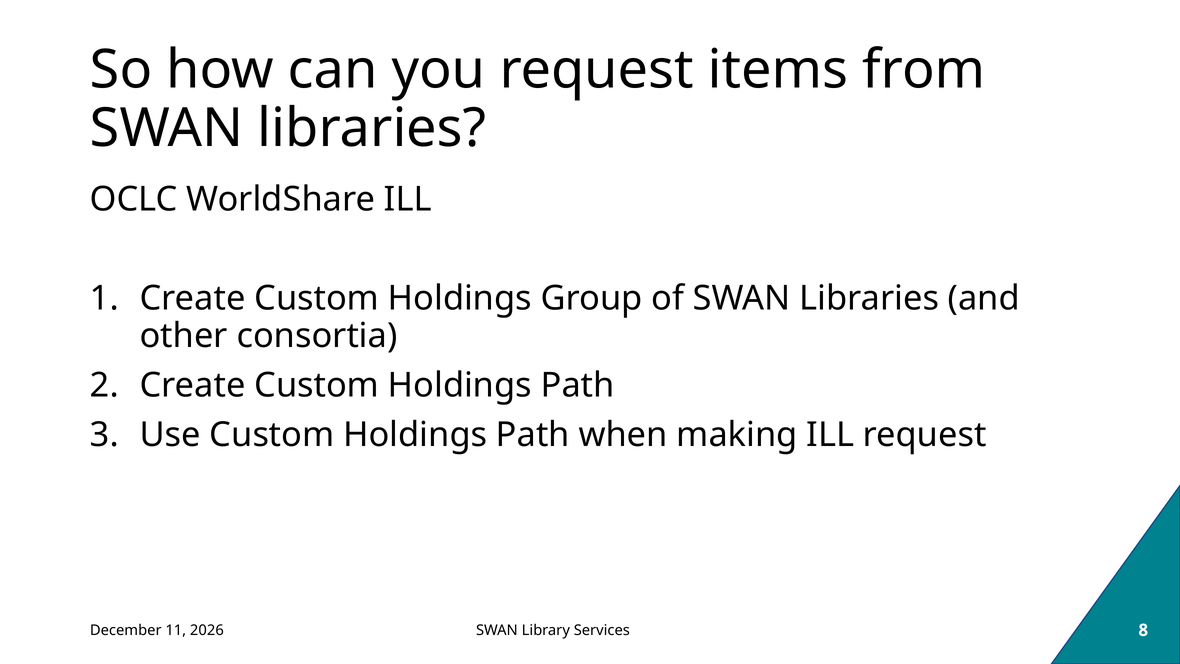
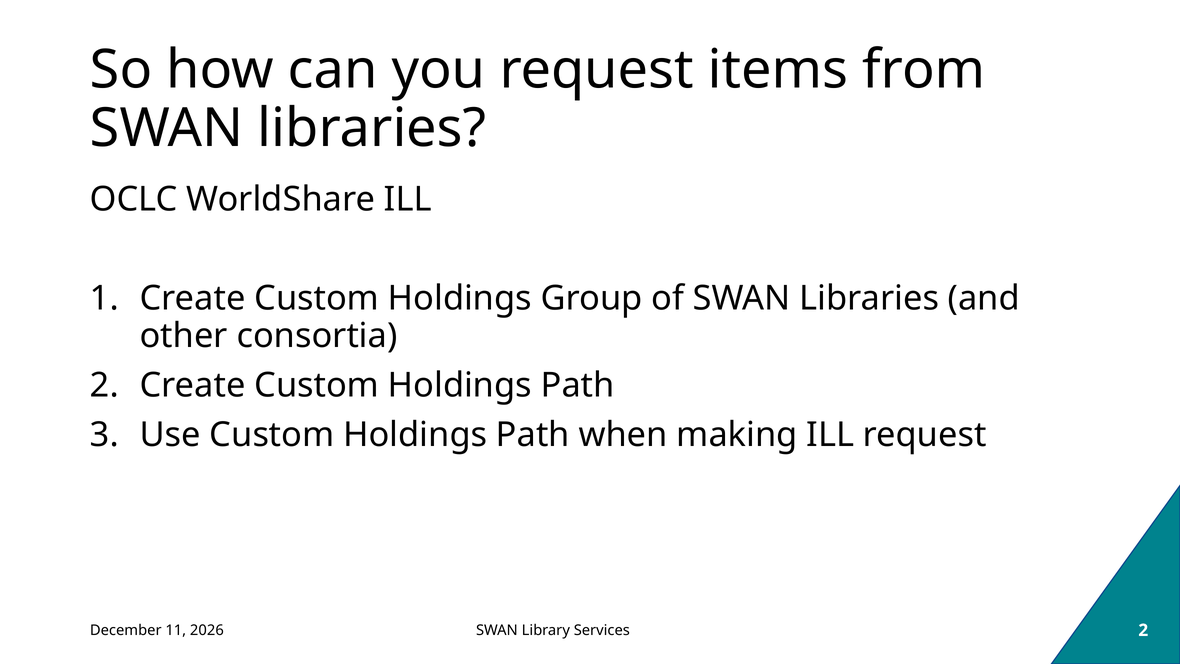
Services 8: 8 -> 2
